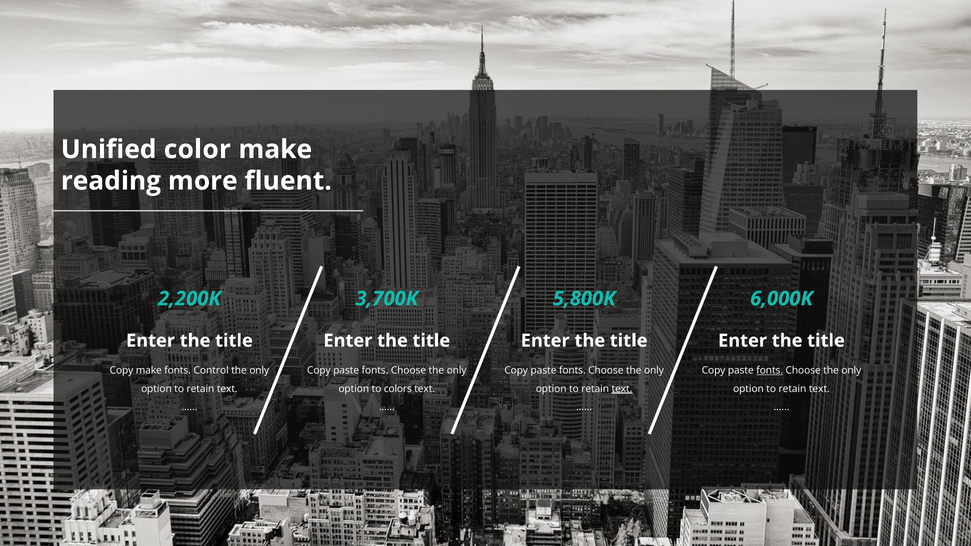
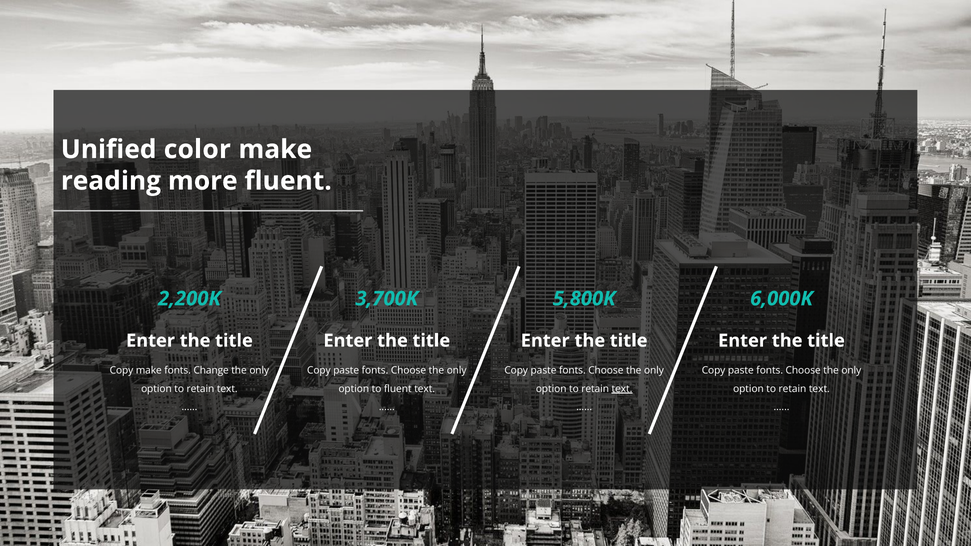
Control: Control -> Change
fonts at (770, 371) underline: present -> none
to colors: colors -> fluent
